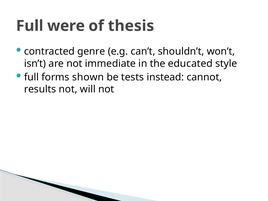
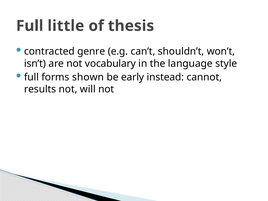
were: were -> little
immediate: immediate -> vocabulary
educated: educated -> language
tests: tests -> early
